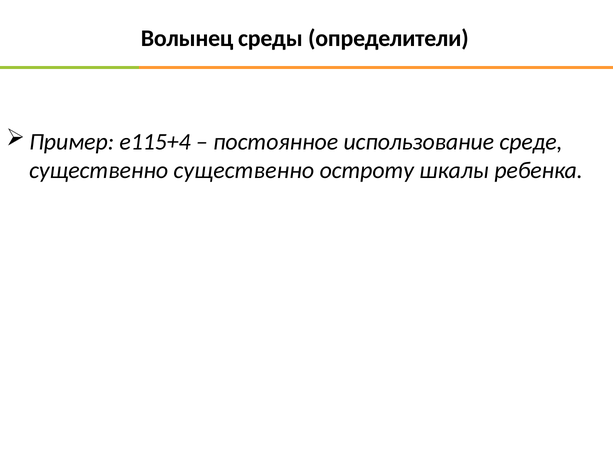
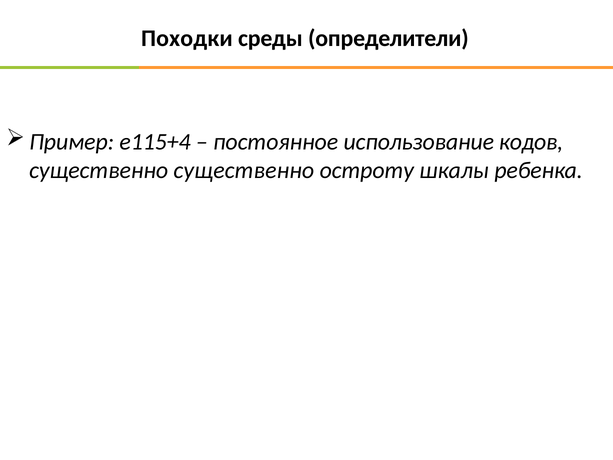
Волынец: Волынец -> Походки
среде: среде -> кодов
